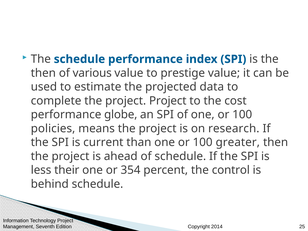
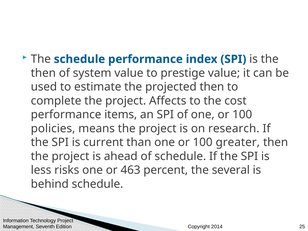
various: various -> system
projected data: data -> then
project Project: Project -> Affects
globe: globe -> items
their: their -> risks
354: 354 -> 463
control: control -> several
